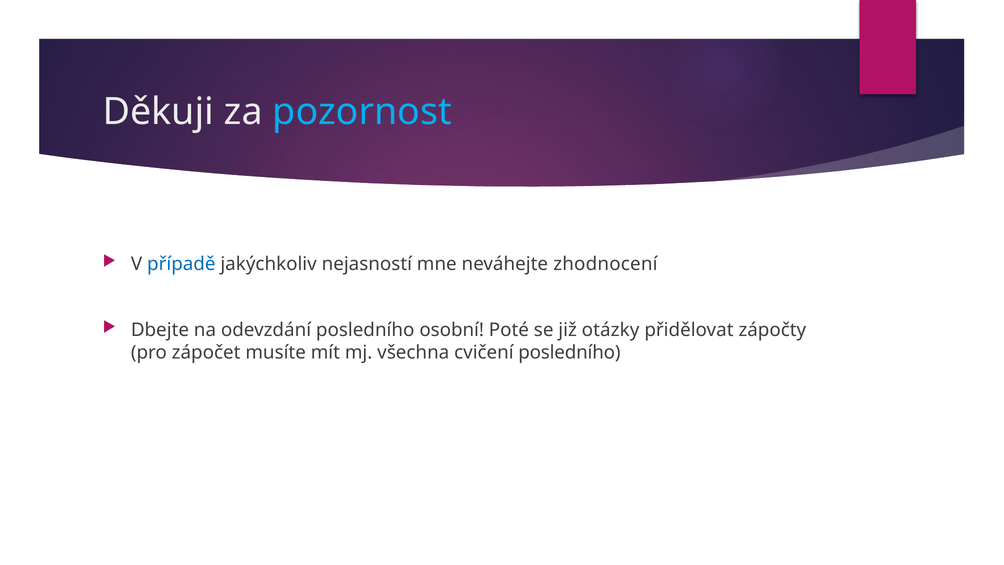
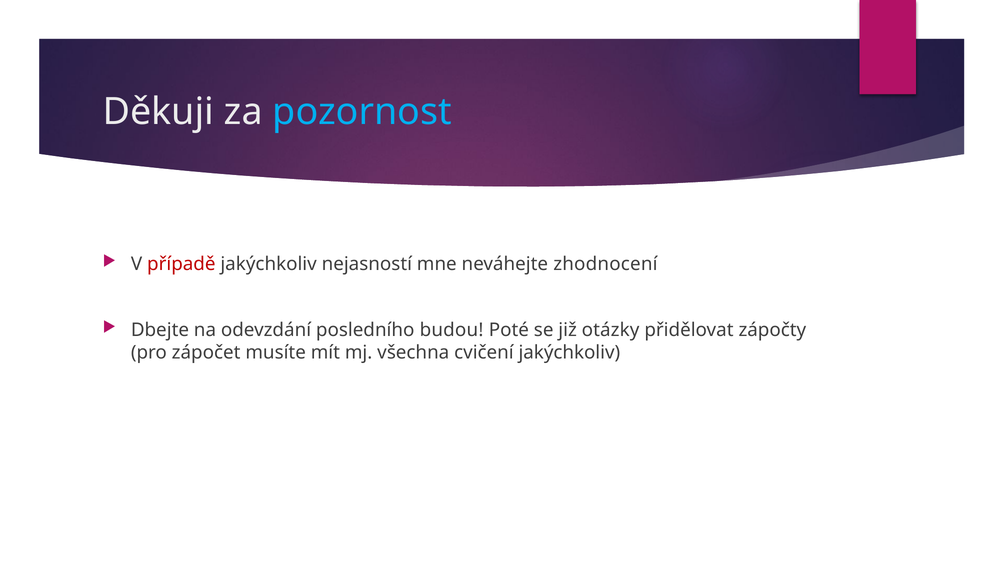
případě colour: blue -> red
osobní: osobní -> budou
cvičení posledního: posledního -> jakýchkoliv
